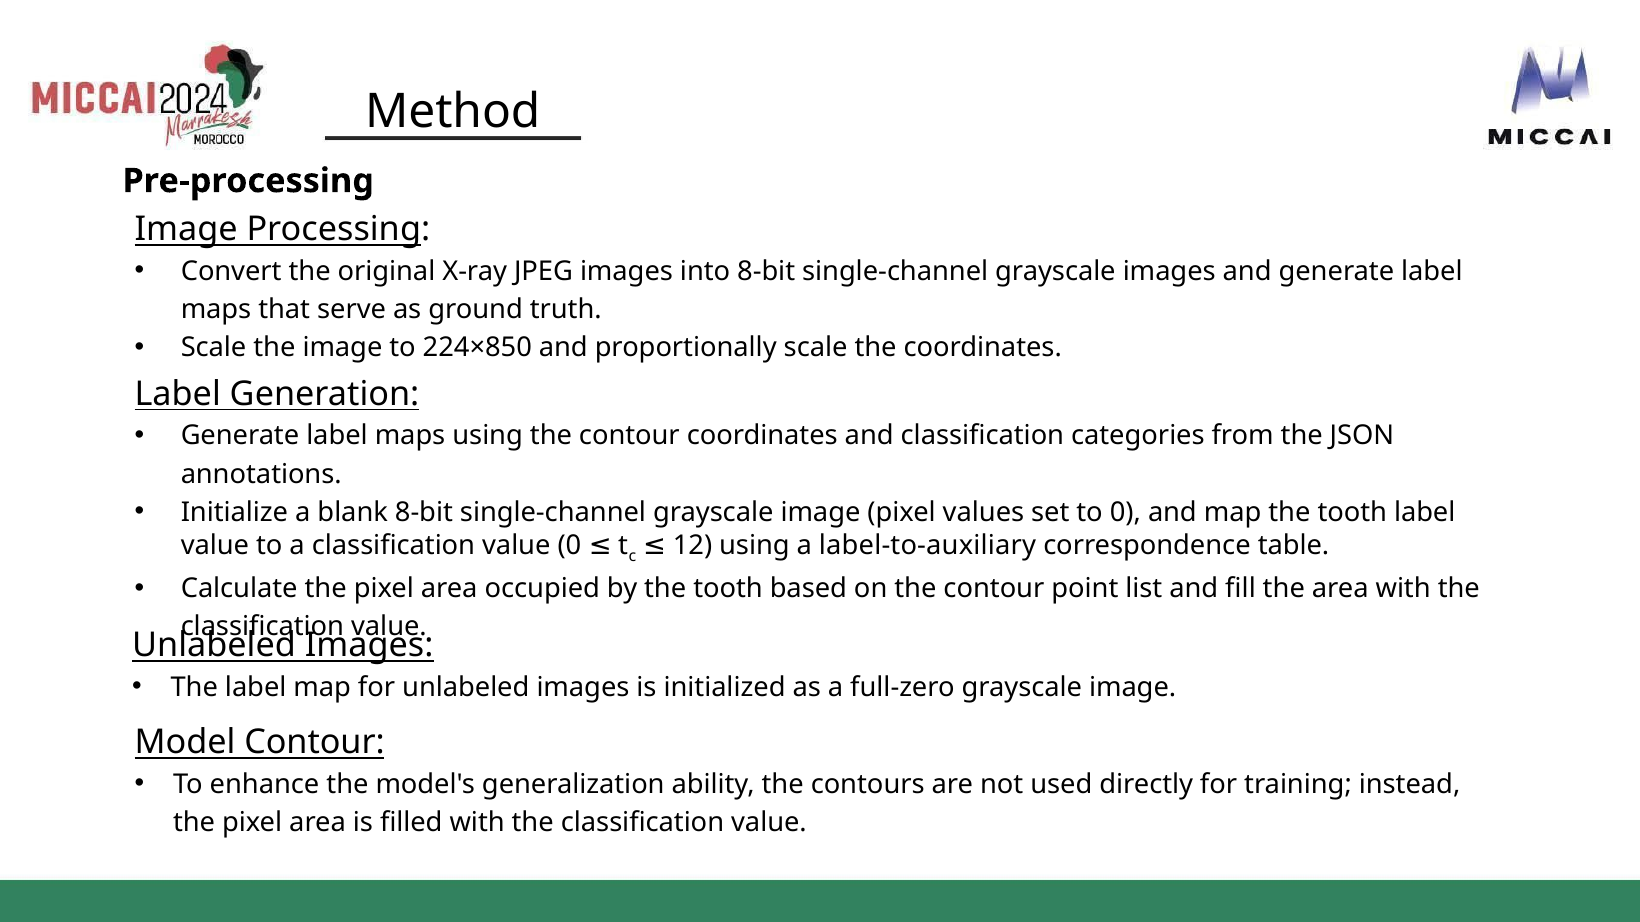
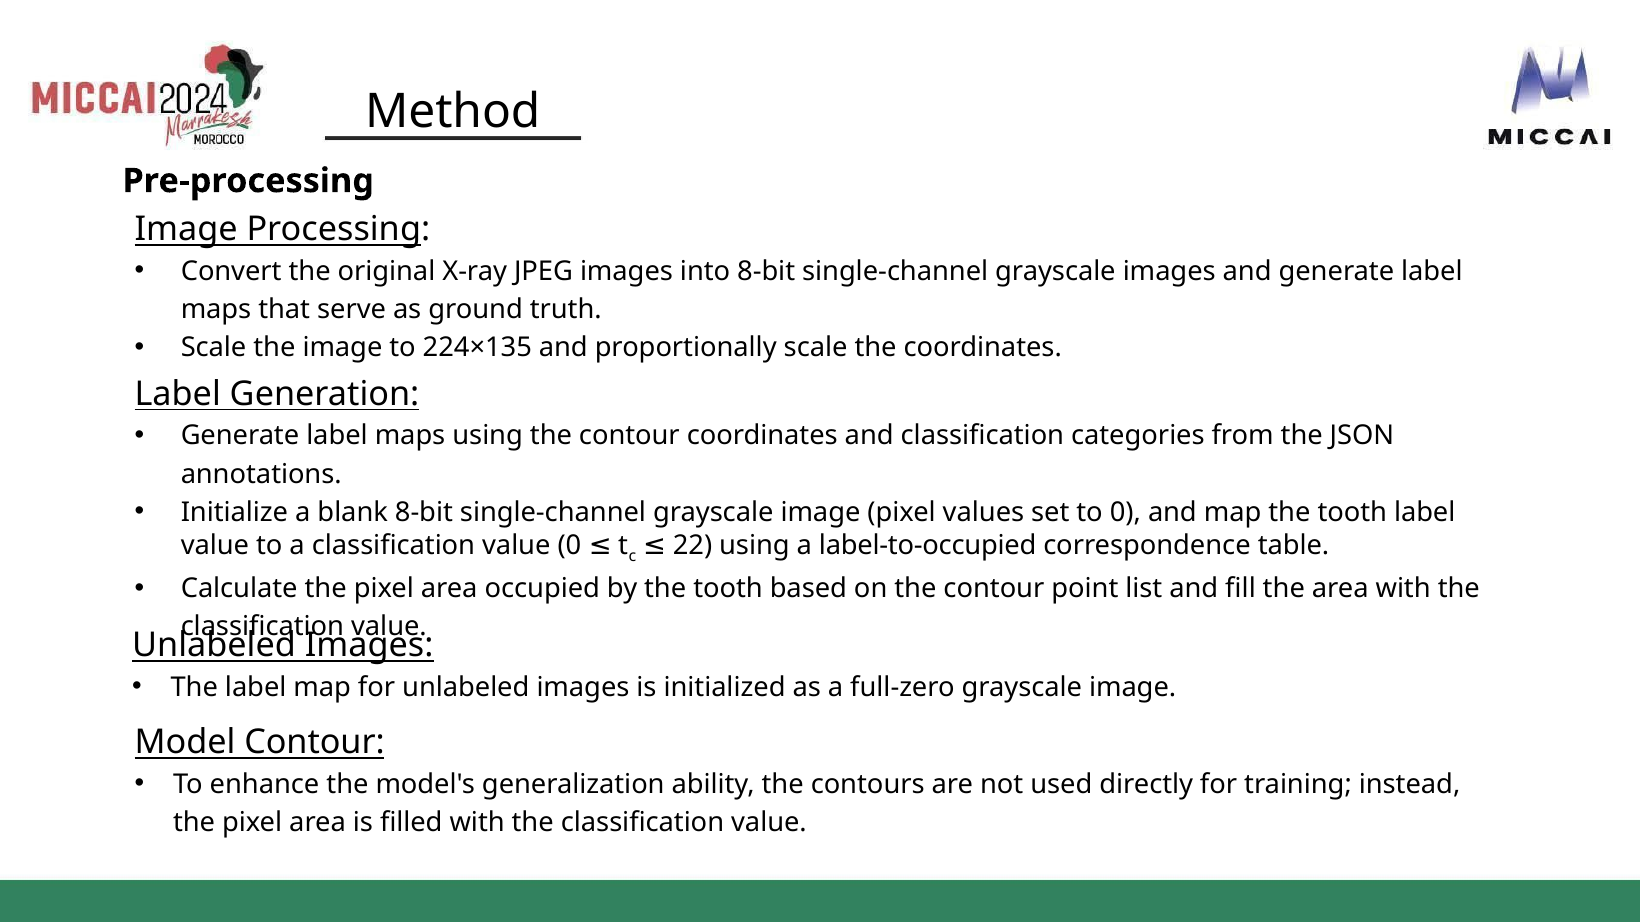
224×850: 224×850 -> 224×135
12: 12 -> 22
label-to-auxiliary: label-to-auxiliary -> label-to-occupied
